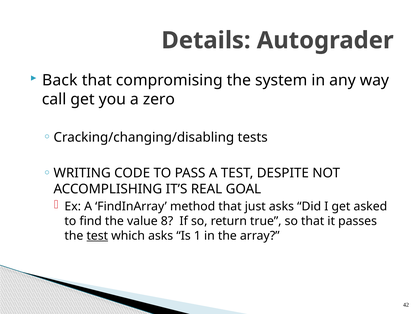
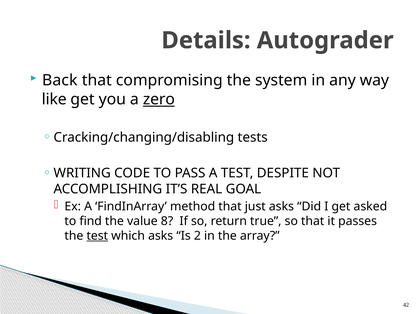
call: call -> like
zero underline: none -> present
1: 1 -> 2
